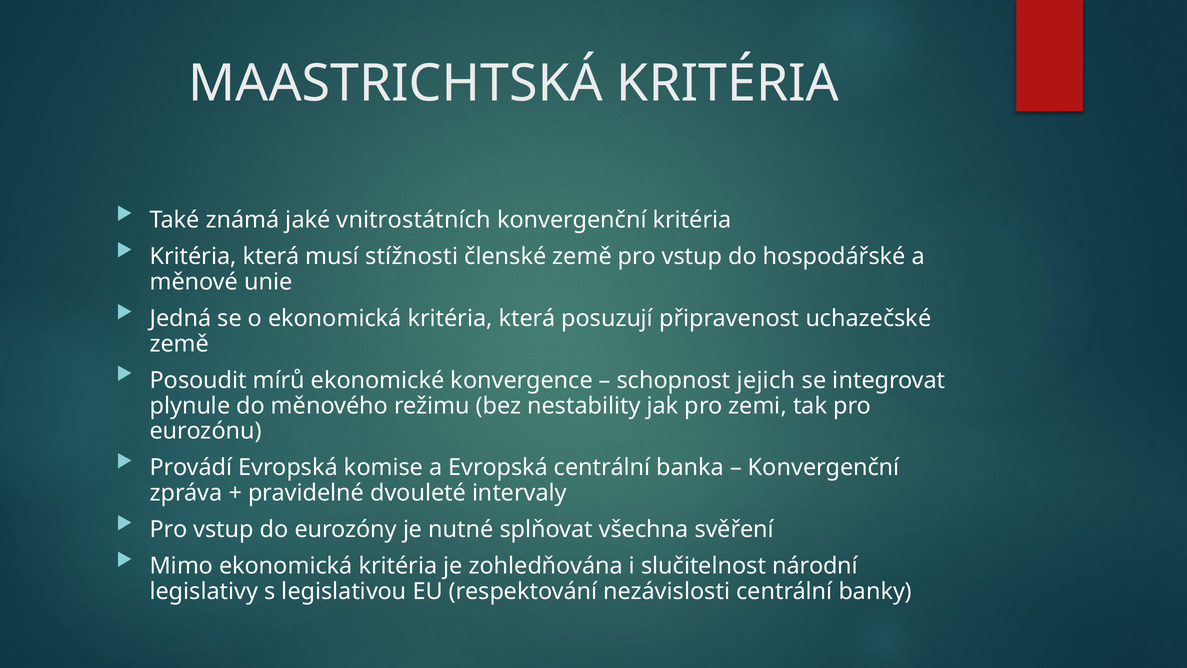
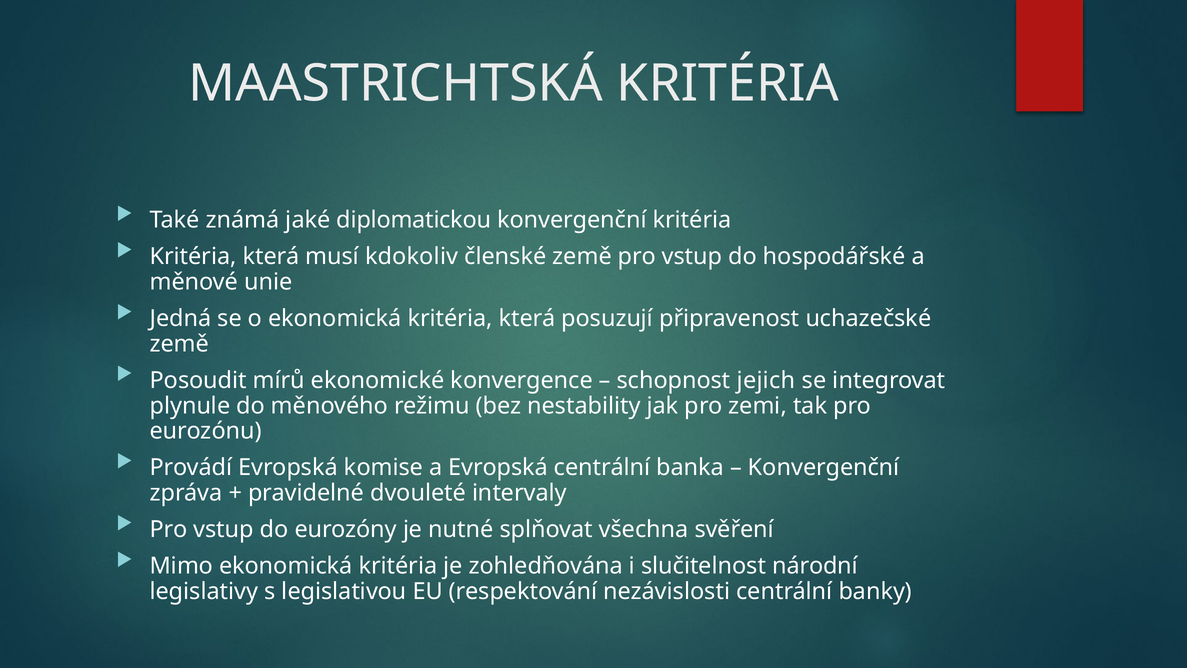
vnitrostátních: vnitrostátních -> diplomatickou
stížnosti: stížnosti -> kdokoliv
